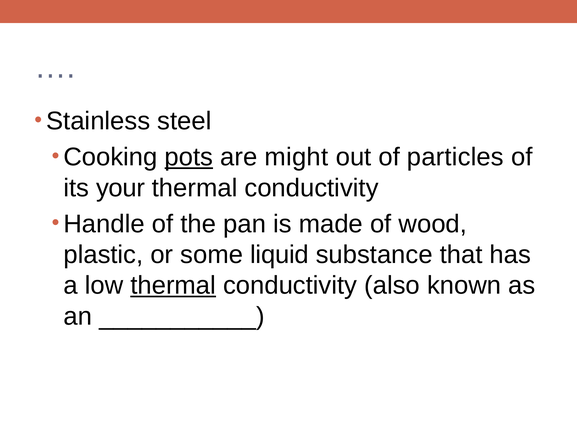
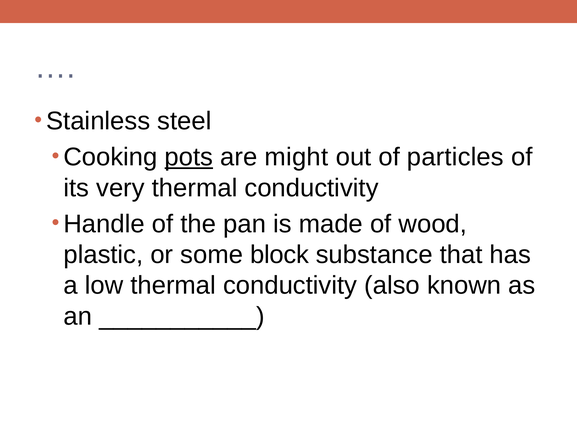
your: your -> very
liquid: liquid -> block
thermal at (173, 285) underline: present -> none
